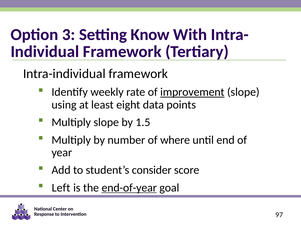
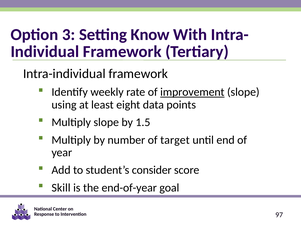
where: where -> target
Left: Left -> Skill
end-of-year underline: present -> none
